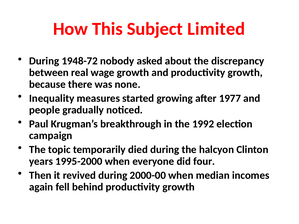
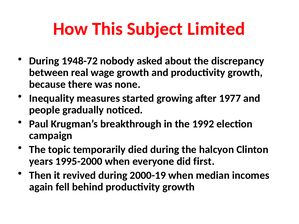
four: four -> first
2000-00: 2000-00 -> 2000-19
